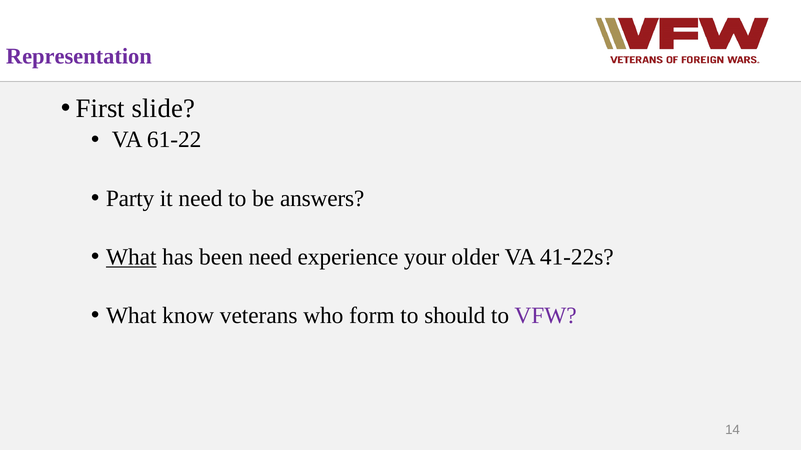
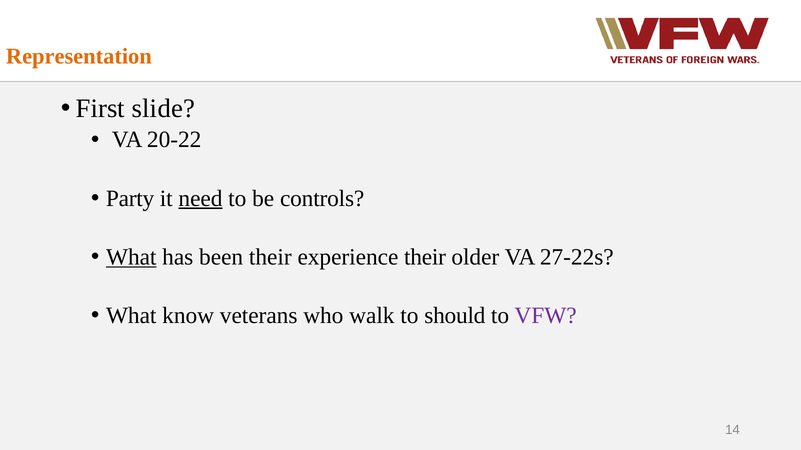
Representation colour: purple -> orange
61-22: 61-22 -> 20-22
need at (200, 199) underline: none -> present
answers: answers -> controls
been need: need -> their
experience your: your -> their
41-22s: 41-22s -> 27-22s
form: form -> walk
